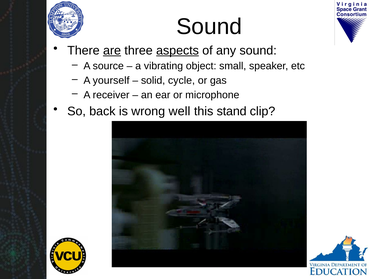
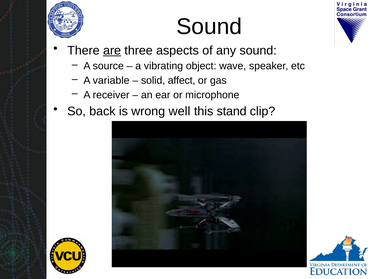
aspects underline: present -> none
small: small -> wave
yourself: yourself -> variable
cycle: cycle -> affect
